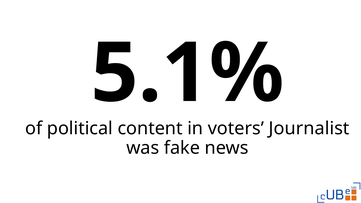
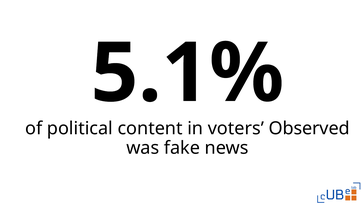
Journalist: Journalist -> Observed
